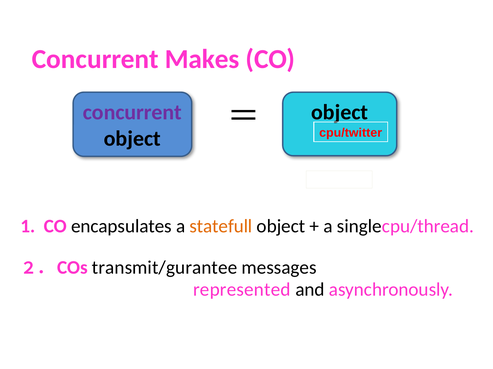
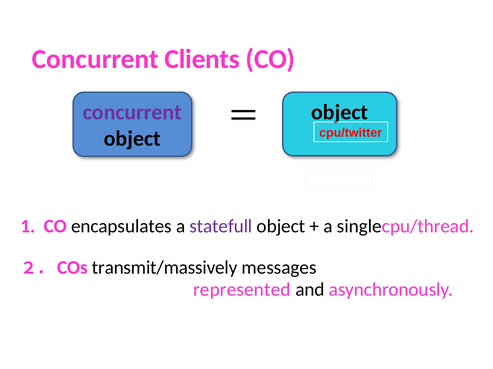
Makes: Makes -> Clients
statefull colour: orange -> purple
transmit/gurantee: transmit/gurantee -> transmit/massively
